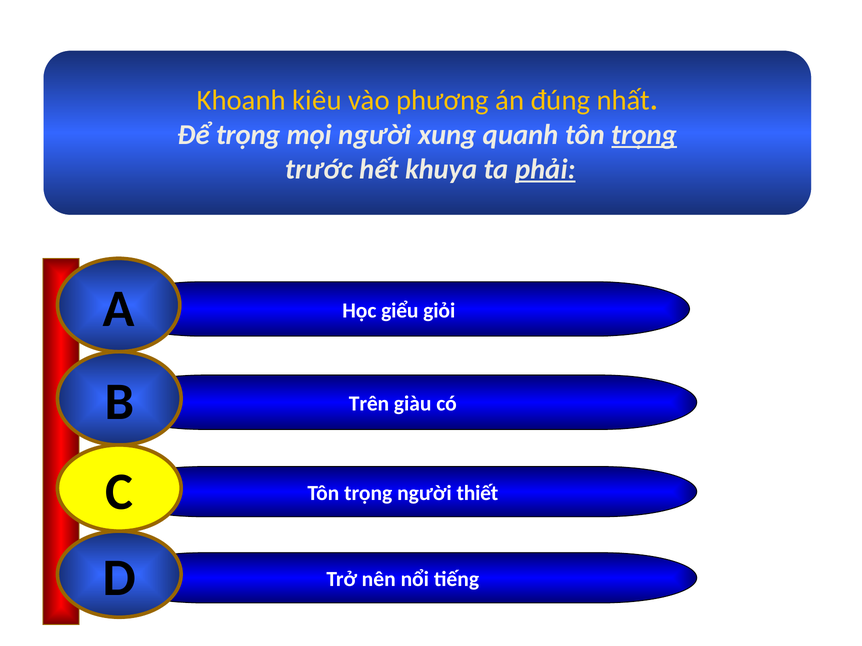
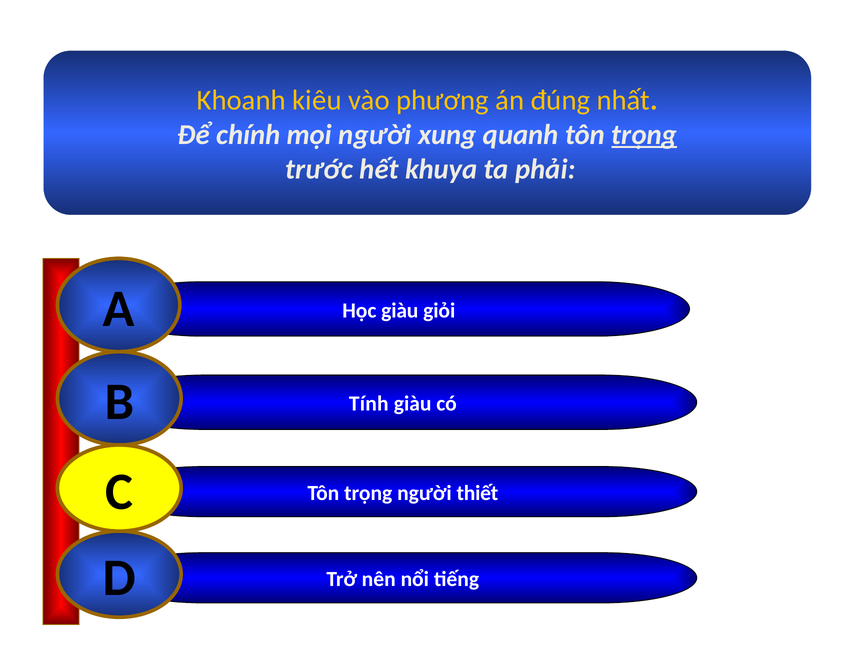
Để trọng: trọng -> chính
phải underline: present -> none
Học giểu: giểu -> giàu
Trên: Trên -> Tính
